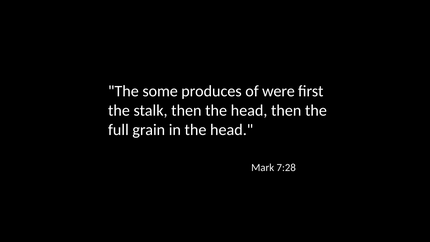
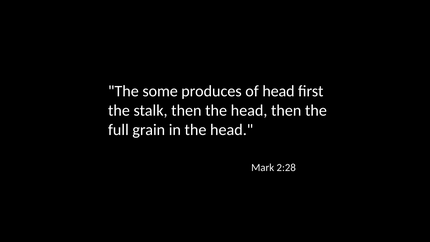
of were: were -> head
7:28: 7:28 -> 2:28
